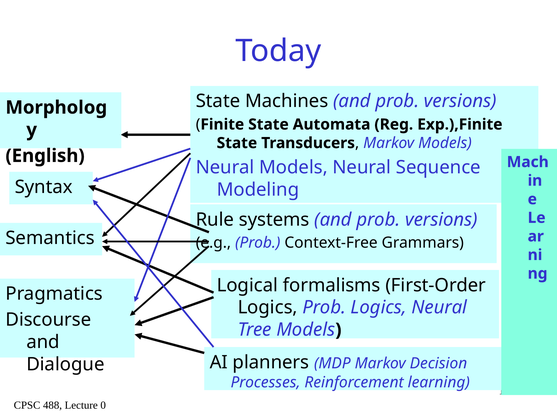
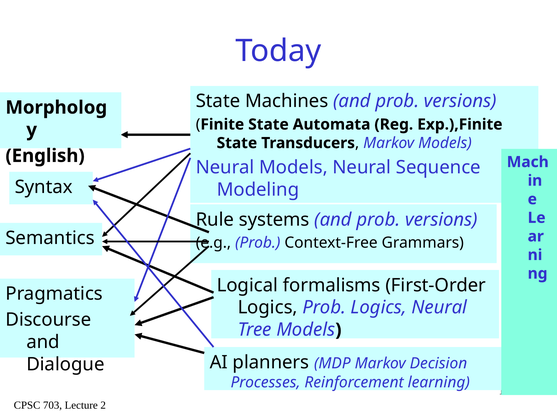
488: 488 -> 703
0: 0 -> 2
